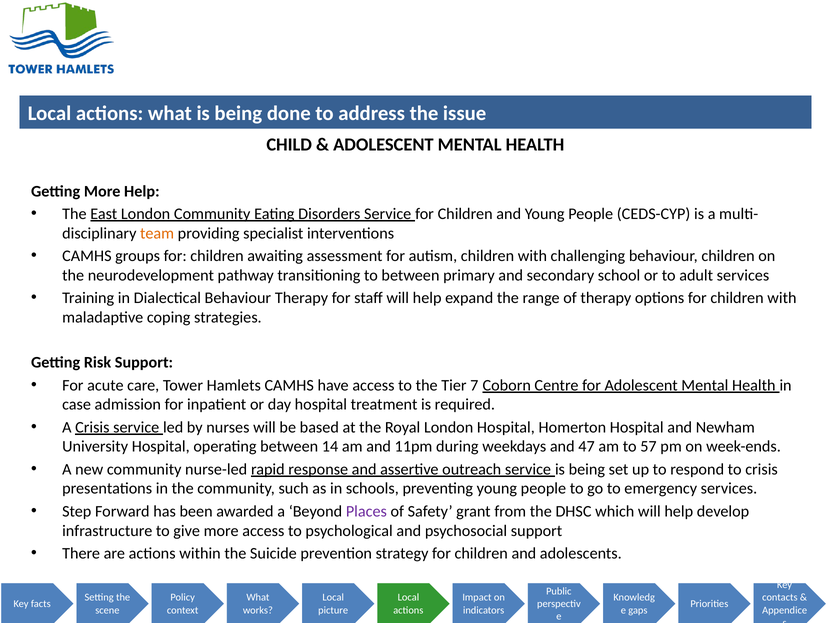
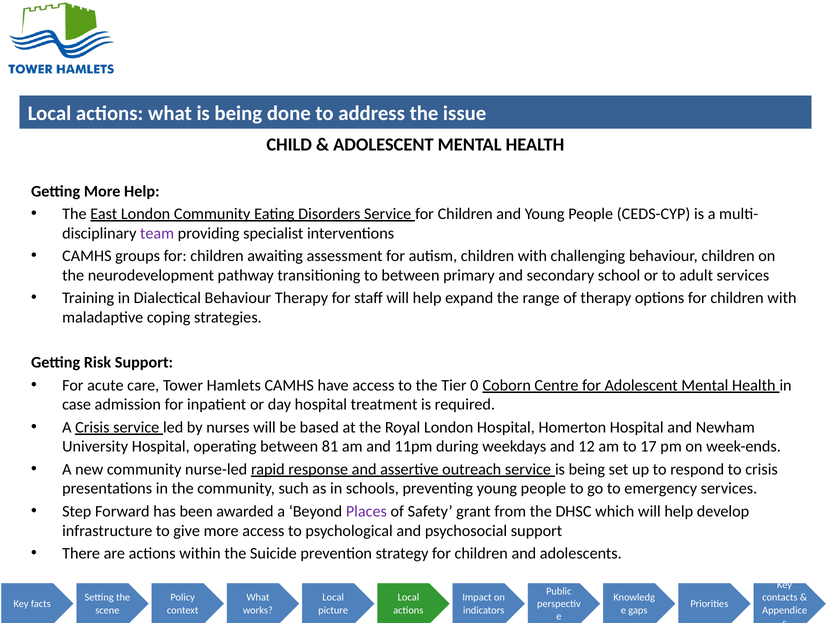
team colour: orange -> purple
7: 7 -> 0
14: 14 -> 81
47: 47 -> 12
57: 57 -> 17
